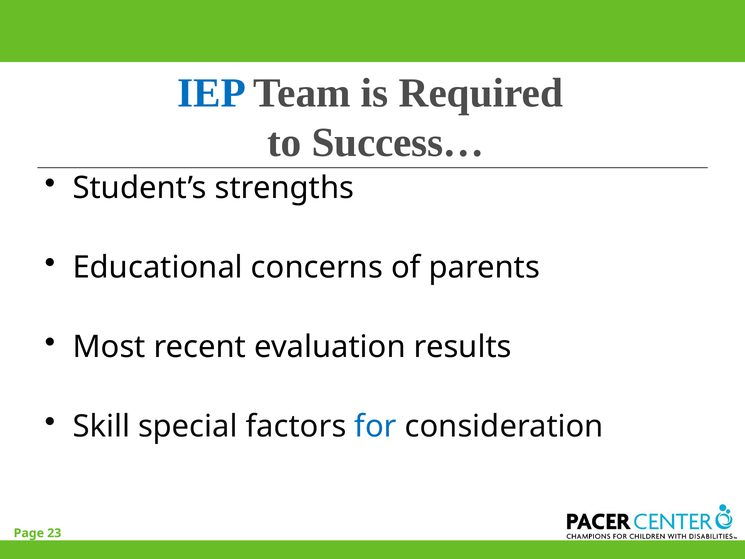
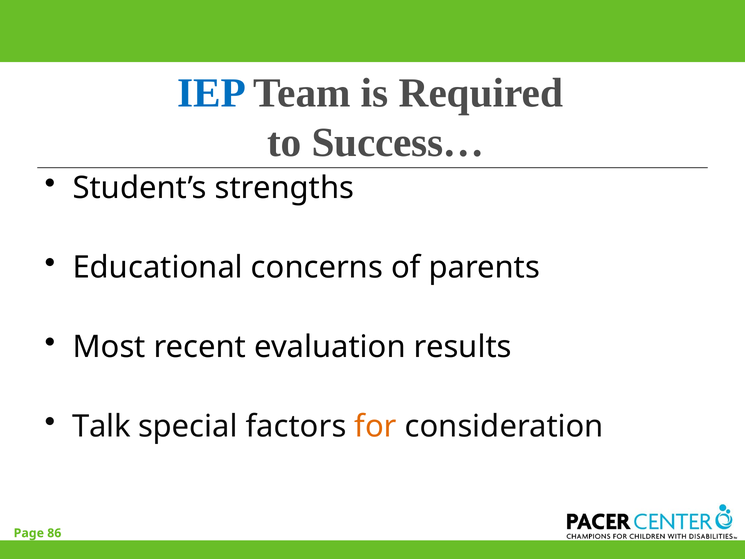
Skill: Skill -> Talk
for colour: blue -> orange
23: 23 -> 86
